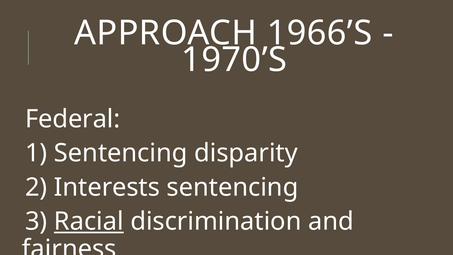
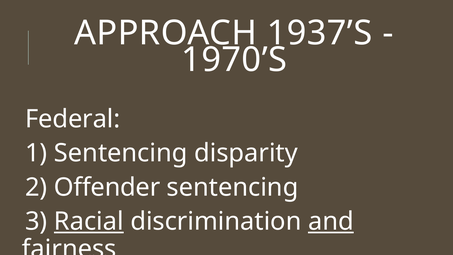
1966’S: 1966’S -> 1937’S
Interests: Interests -> Offender
and underline: none -> present
